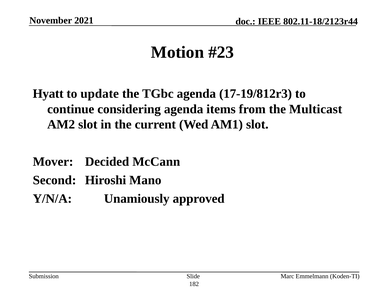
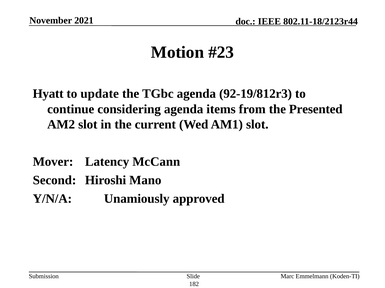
17-19/812r3: 17-19/812r3 -> 92-19/812r3
Multicast: Multicast -> Presented
Decided: Decided -> Latency
